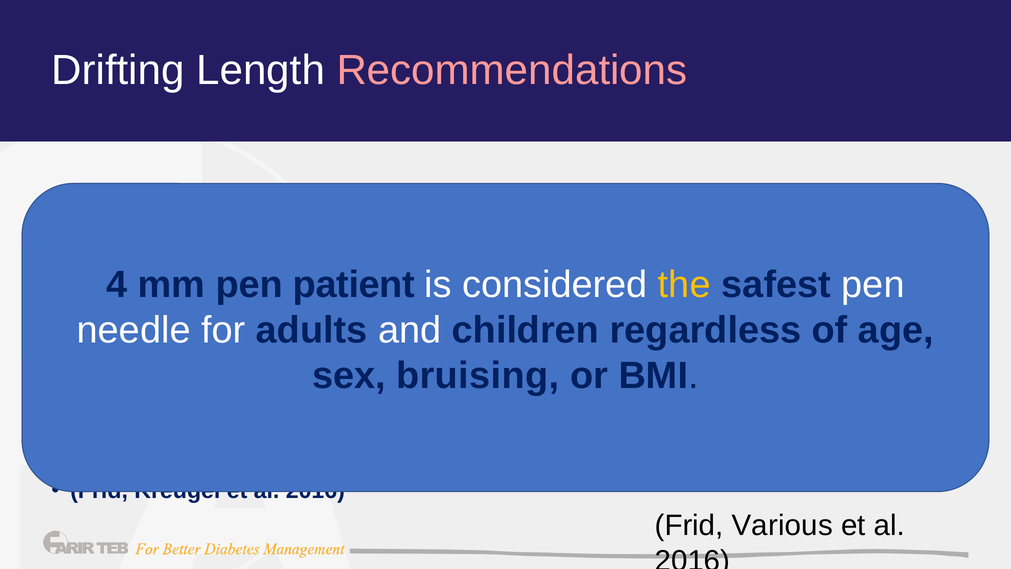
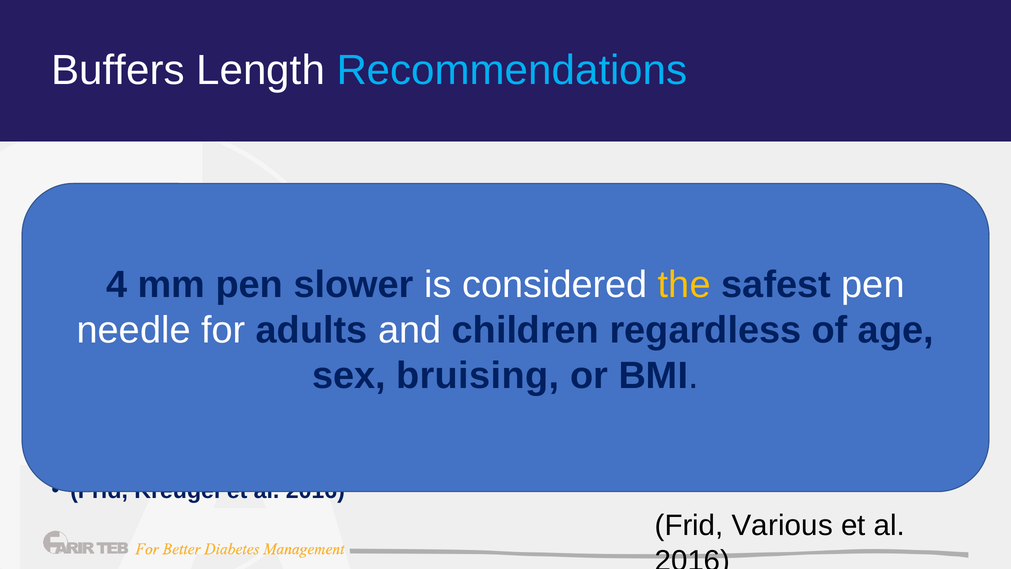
Drifting: Drifting -> Buffers
Recommendations colour: pink -> light blue
patient: patient -> slower
